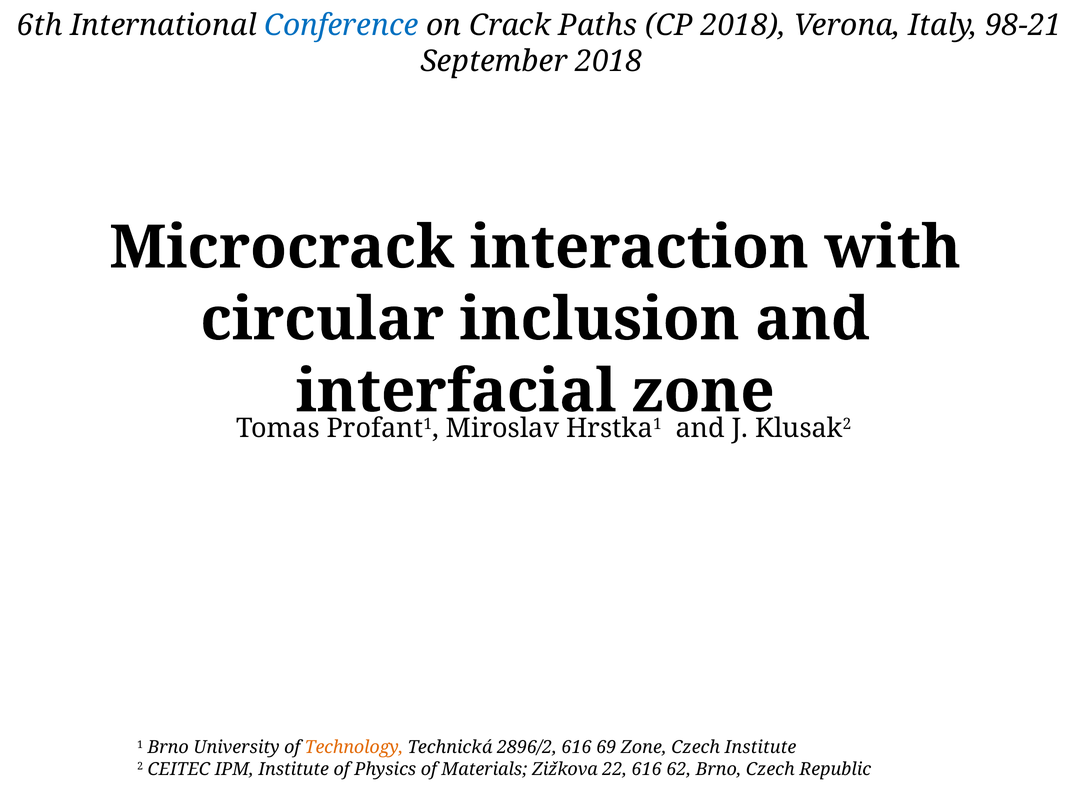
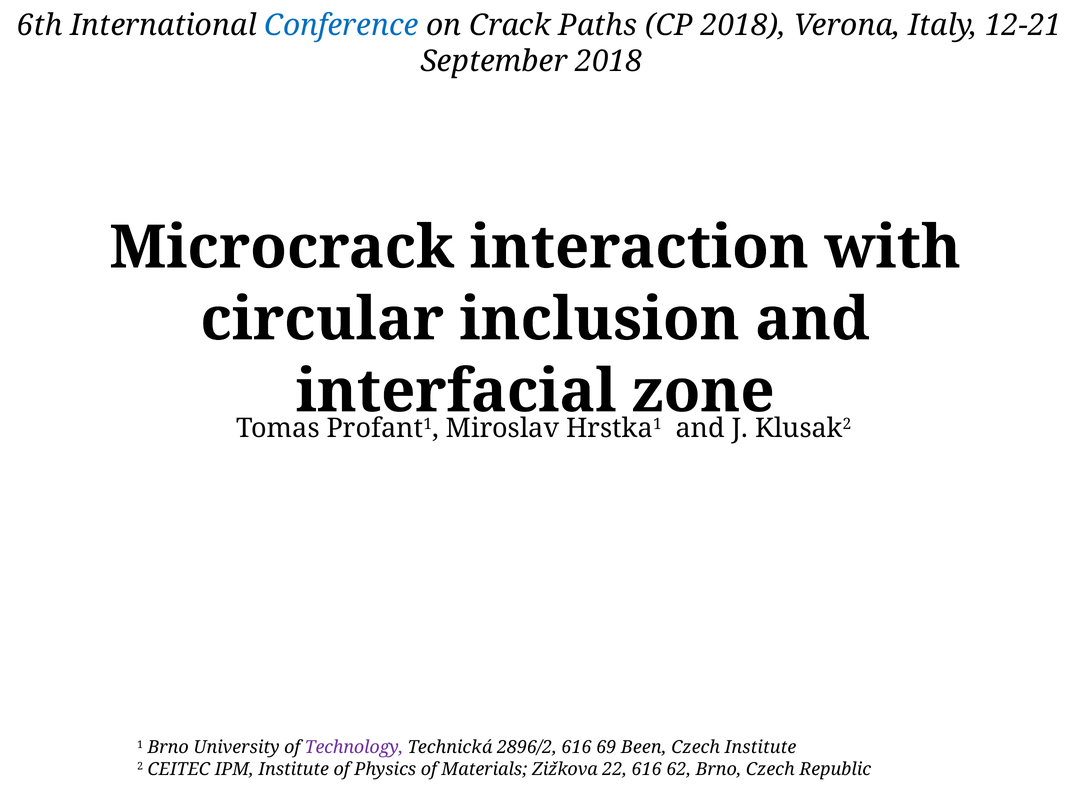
98-21: 98-21 -> 12-21
Technology colour: orange -> purple
69 Zone: Zone -> Been
